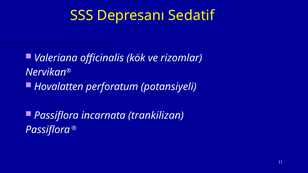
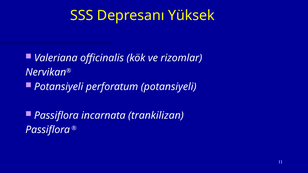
Sedatif: Sedatif -> Yüksek
Hovalatten at (59, 87): Hovalatten -> Potansiyeli
